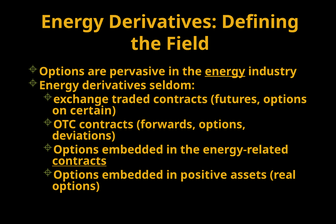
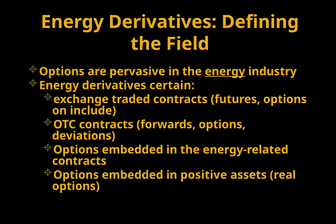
seldom: seldom -> certain
certain: certain -> include
contracts at (79, 161) underline: present -> none
